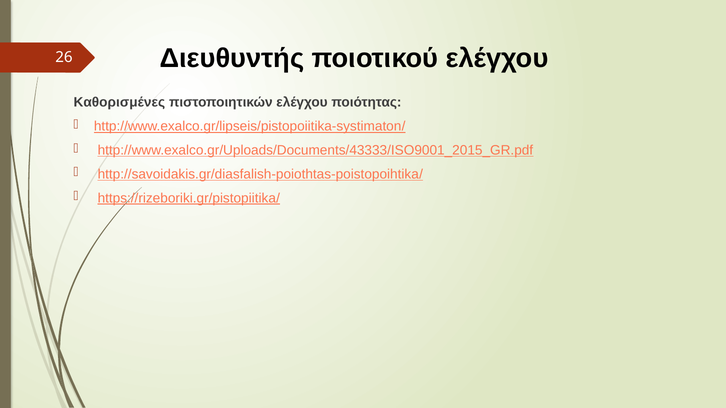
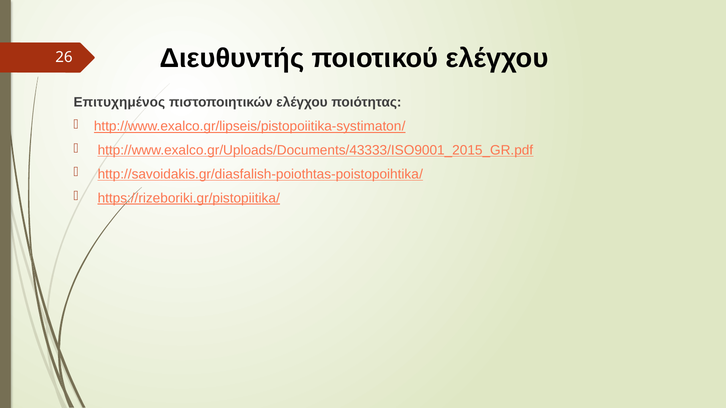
Καθορισμένες: Καθορισμένες -> Επιτυχημένος
